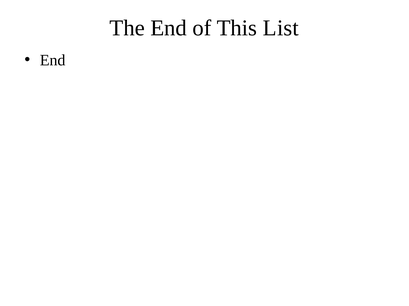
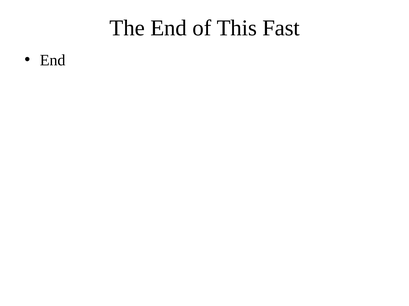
List: List -> Fast
